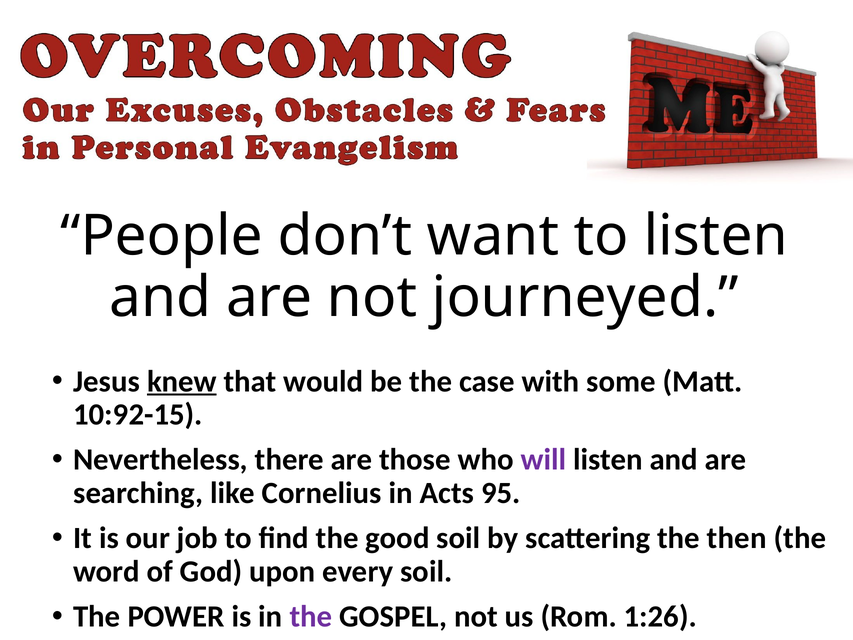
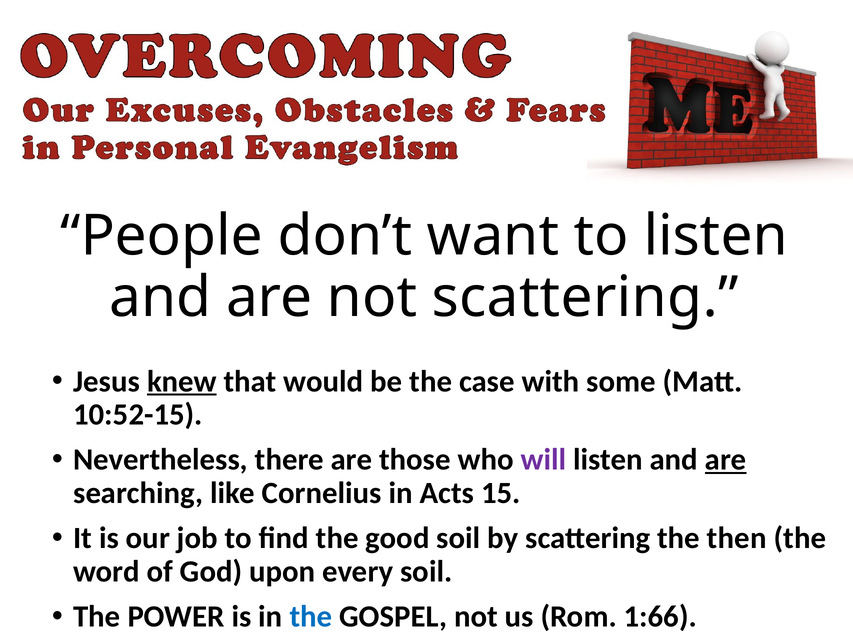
not journeyed: journeyed -> scattering
10:92-15: 10:92-15 -> 10:52-15
are at (726, 460) underline: none -> present
95: 95 -> 15
the at (311, 616) colour: purple -> blue
1:26: 1:26 -> 1:66
